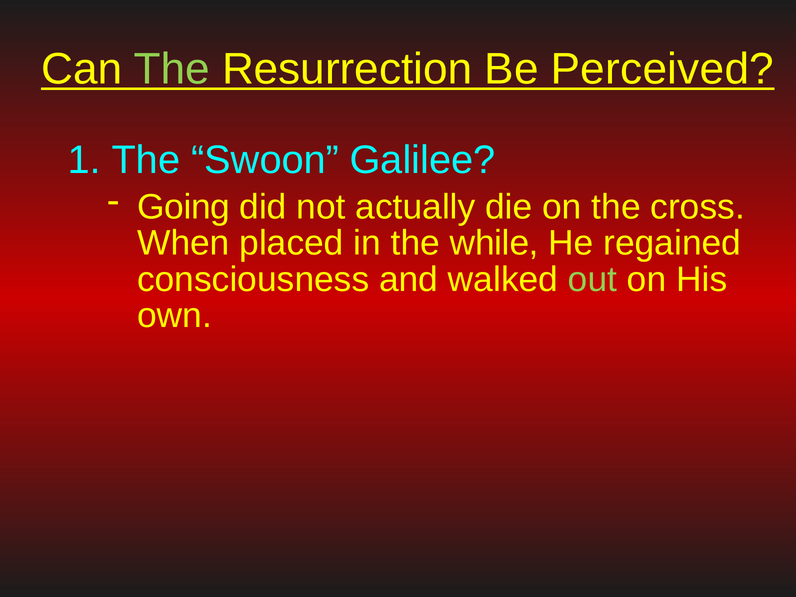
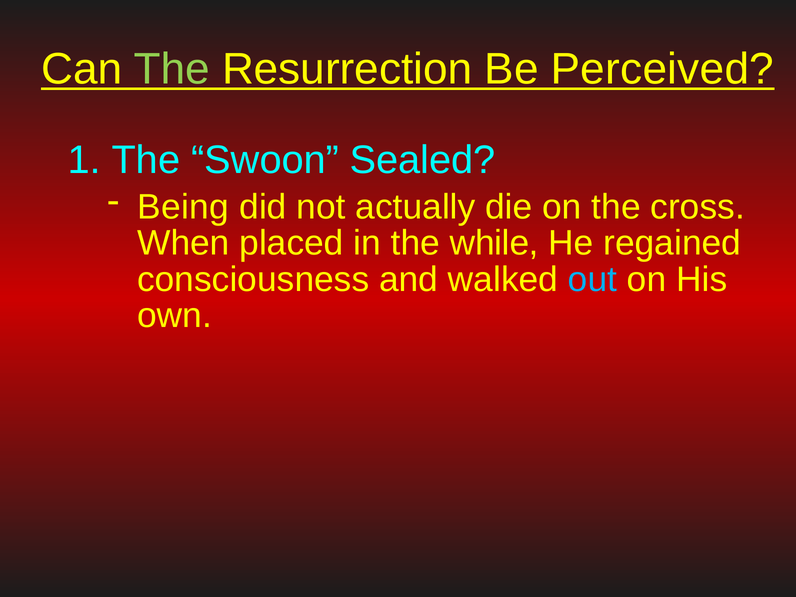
Galilee: Galilee -> Sealed
Going: Going -> Being
out colour: light green -> light blue
